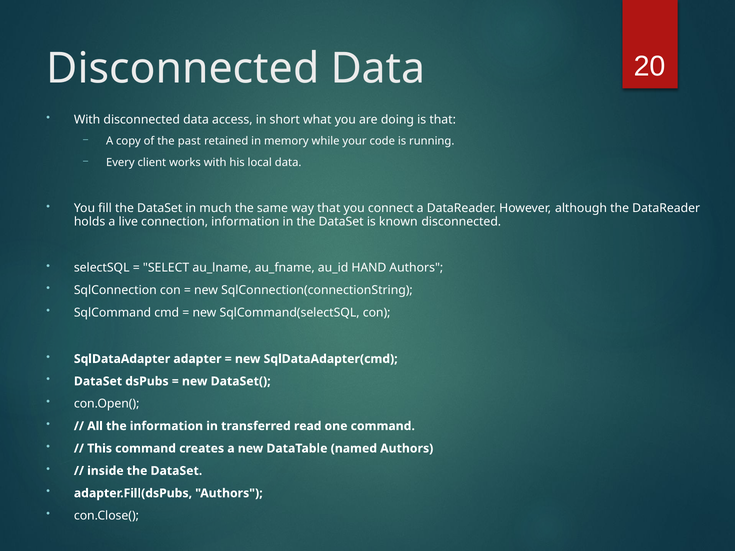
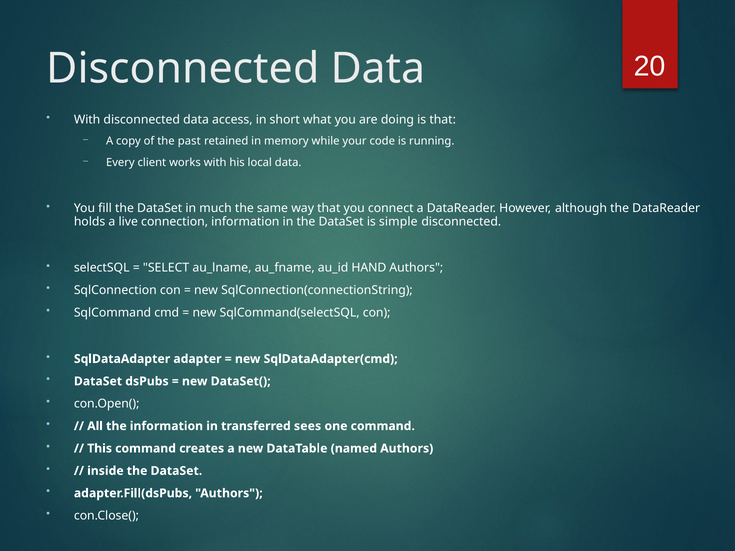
known: known -> simple
read: read -> sees
